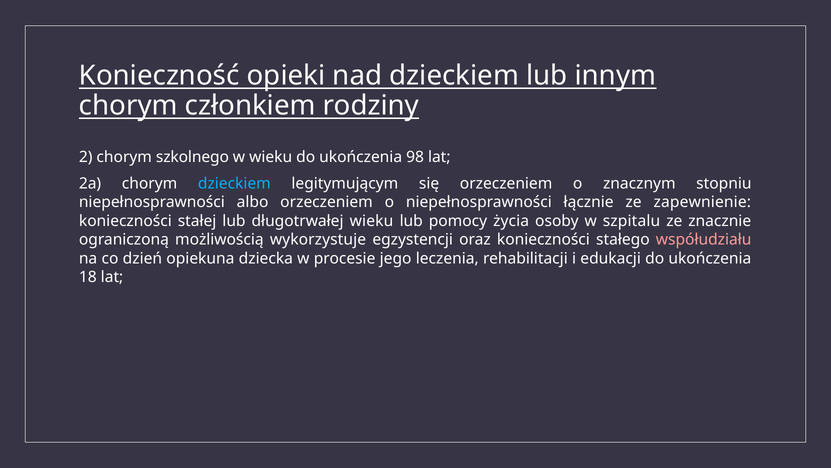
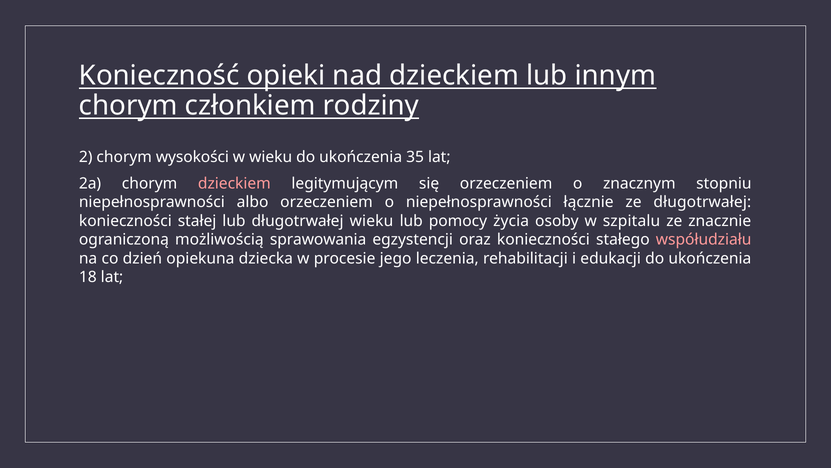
szkolnego: szkolnego -> wysokości
98: 98 -> 35
dzieckiem at (234, 183) colour: light blue -> pink
ze zapewnienie: zapewnienie -> długotrwałej
wykorzystuje: wykorzystuje -> sprawowania
